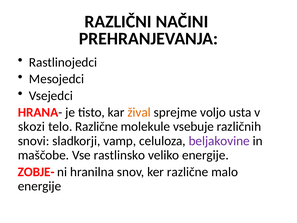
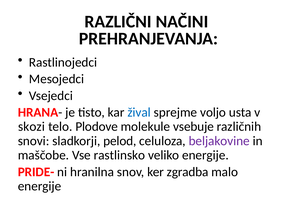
žival colour: orange -> blue
telo Različne: Različne -> Plodove
vamp: vamp -> pelod
ZOBJE-: ZOBJE- -> PRIDE-
ker različne: različne -> zgradba
